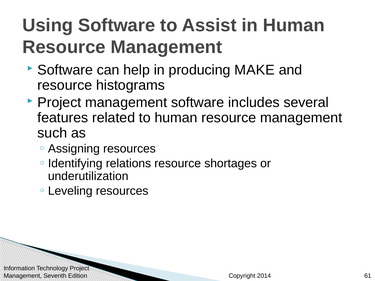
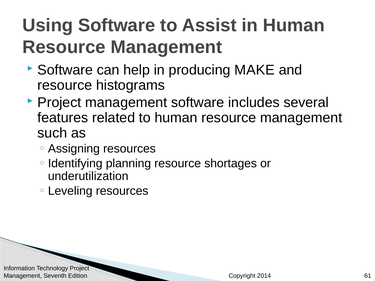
relations: relations -> planning
